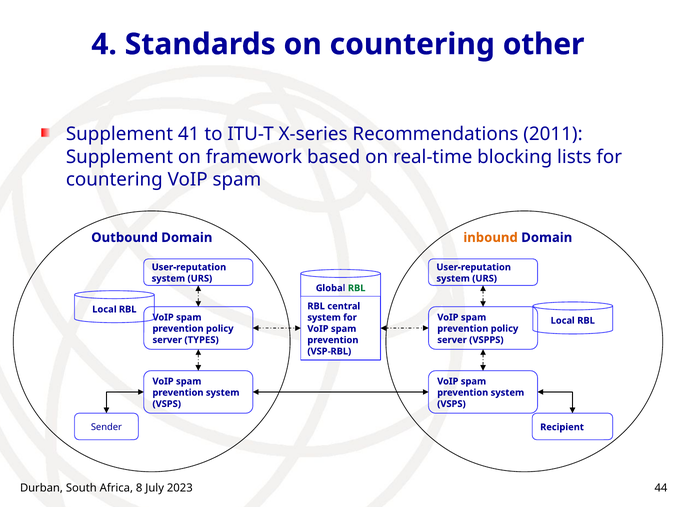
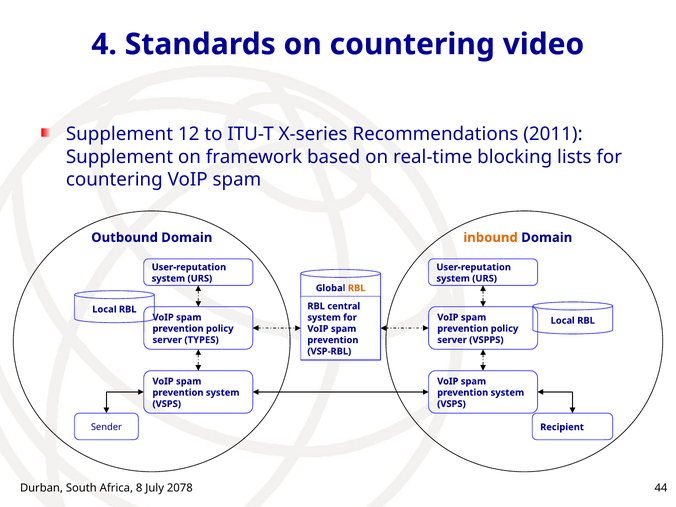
other: other -> video
41: 41 -> 12
RBL at (357, 288) colour: green -> orange
2023: 2023 -> 2078
